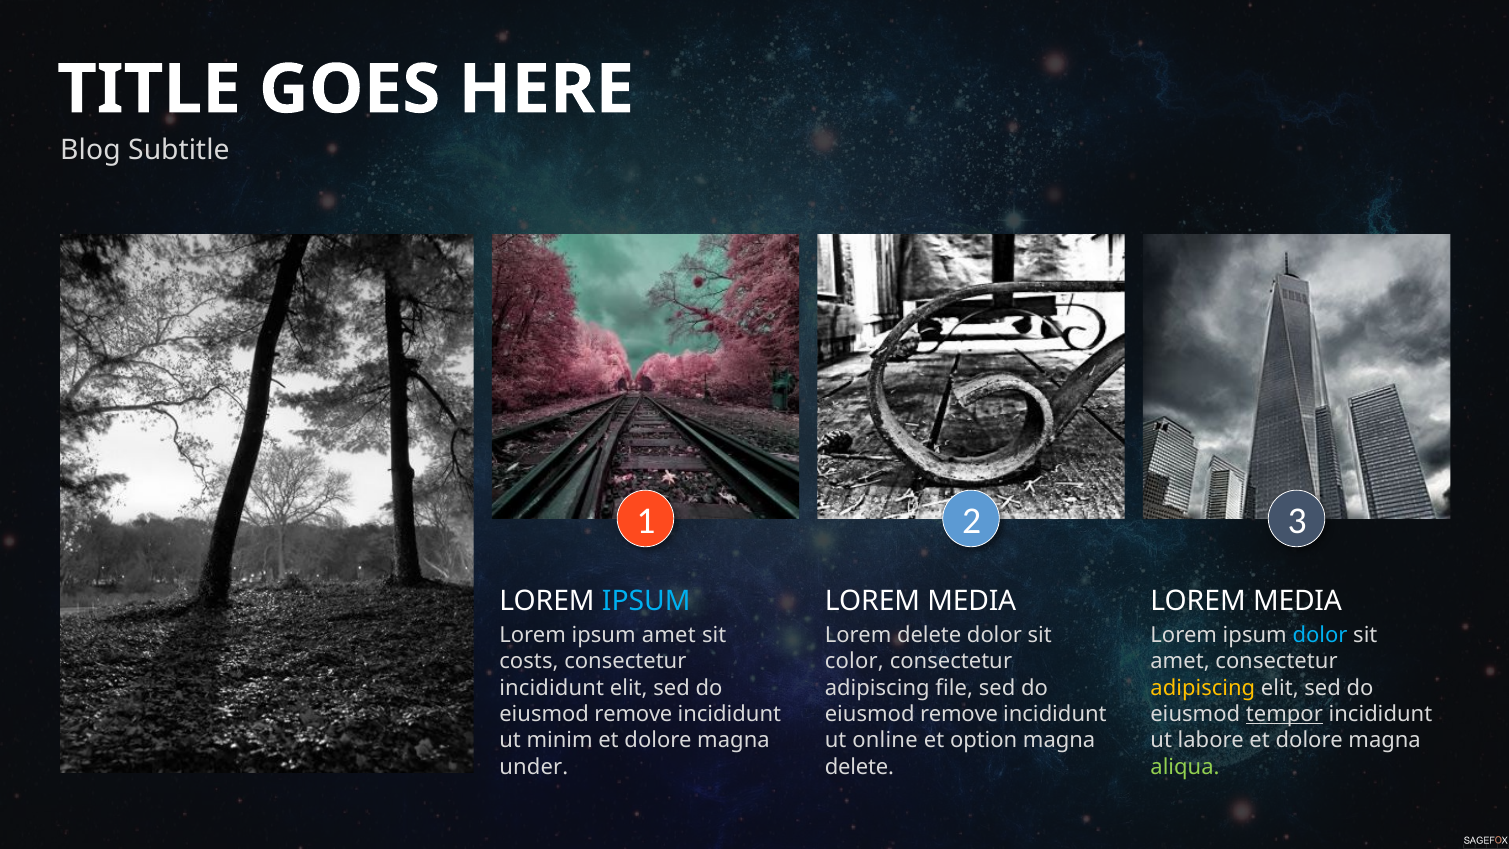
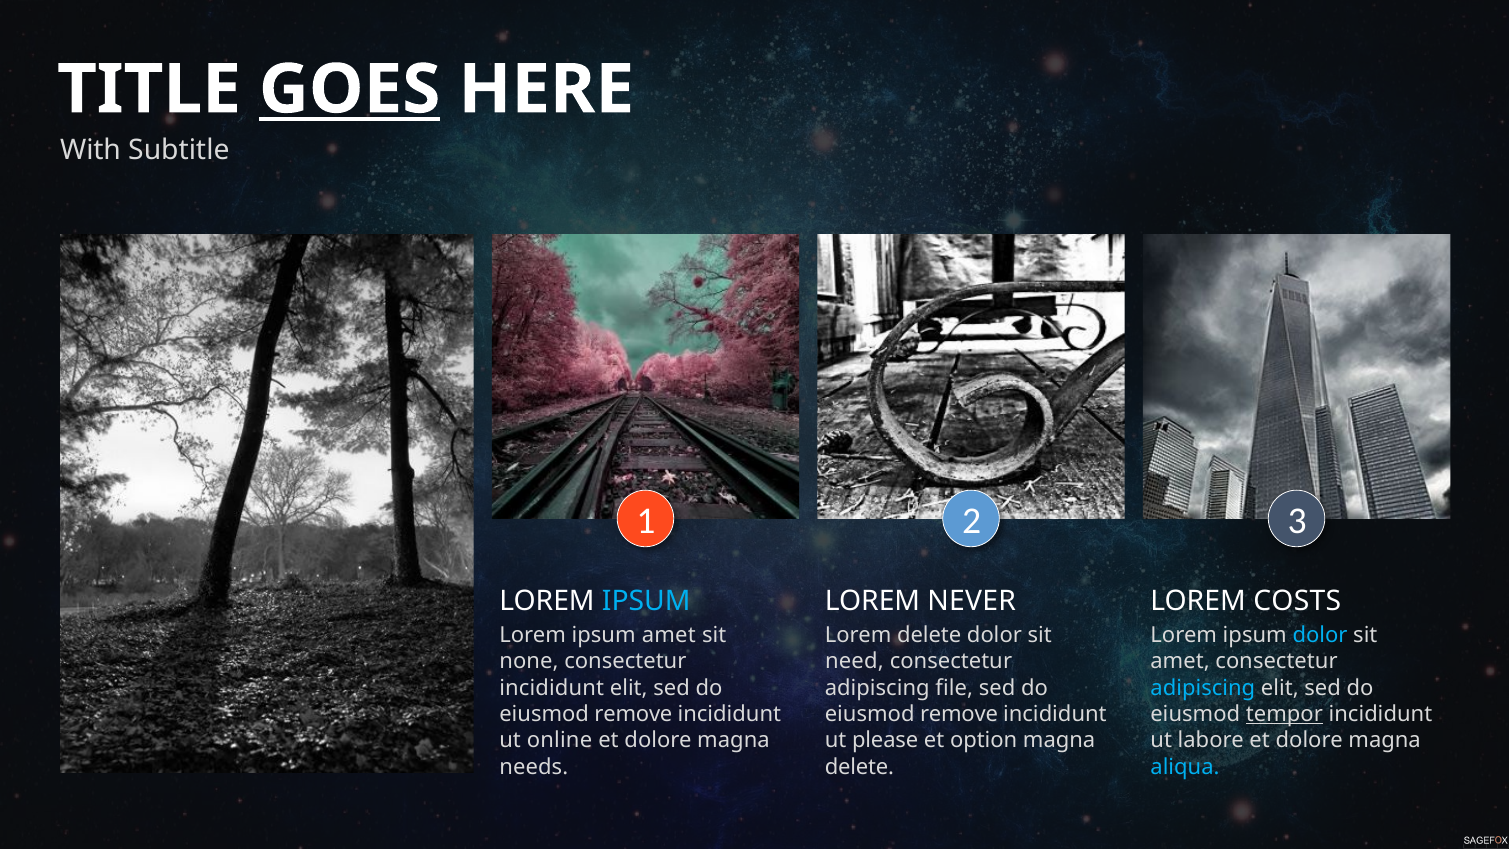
GOES underline: none -> present
Blog: Blog -> With
MEDIA at (972, 601): MEDIA -> NEVER
MEDIA at (1297, 601): MEDIA -> COSTS
costs: costs -> none
color: color -> need
adipiscing at (1203, 688) colour: yellow -> light blue
minim: minim -> online
online: online -> please
under: under -> needs
aliqua colour: light green -> light blue
